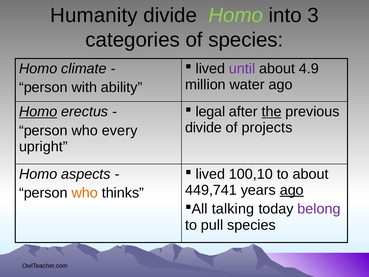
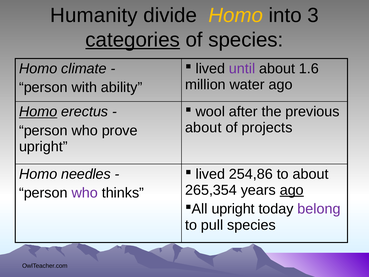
Homo at (236, 15) colour: light green -> yellow
categories underline: none -> present
4.9: 4.9 -> 1.6
legal: legal -> wool
the underline: present -> none
divide at (203, 128): divide -> about
every: every -> prove
100,10: 100,10 -> 254,86
aspects: aspects -> needles
449,741: 449,741 -> 265,354
who at (85, 193) colour: orange -> purple
talking at (233, 209): talking -> upright
